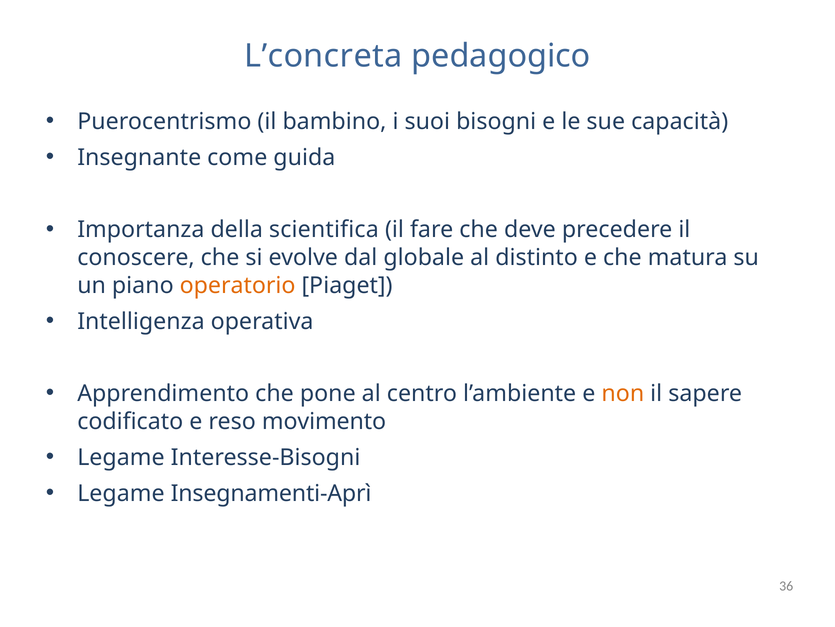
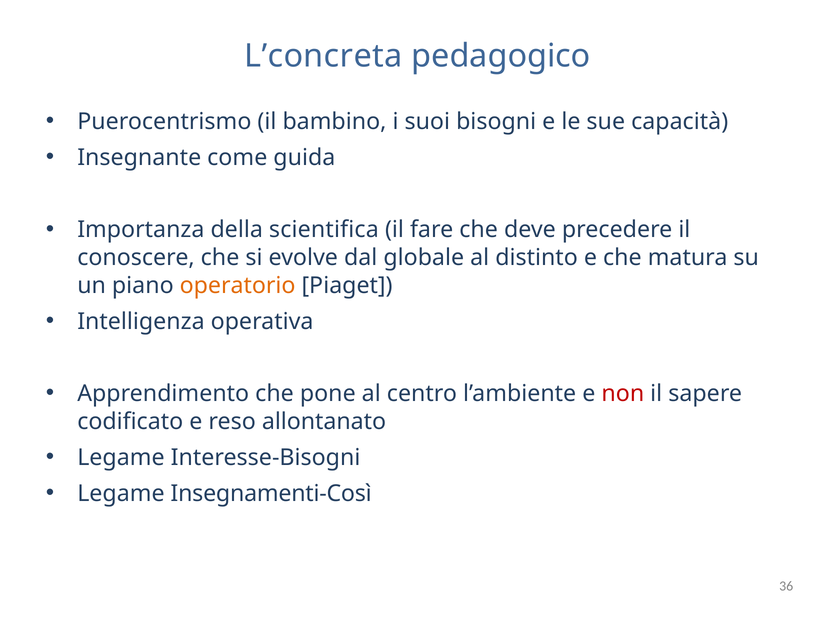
non colour: orange -> red
movimento: movimento -> allontanato
Insegnamenti-Aprì: Insegnamenti-Aprì -> Insegnamenti-Così
